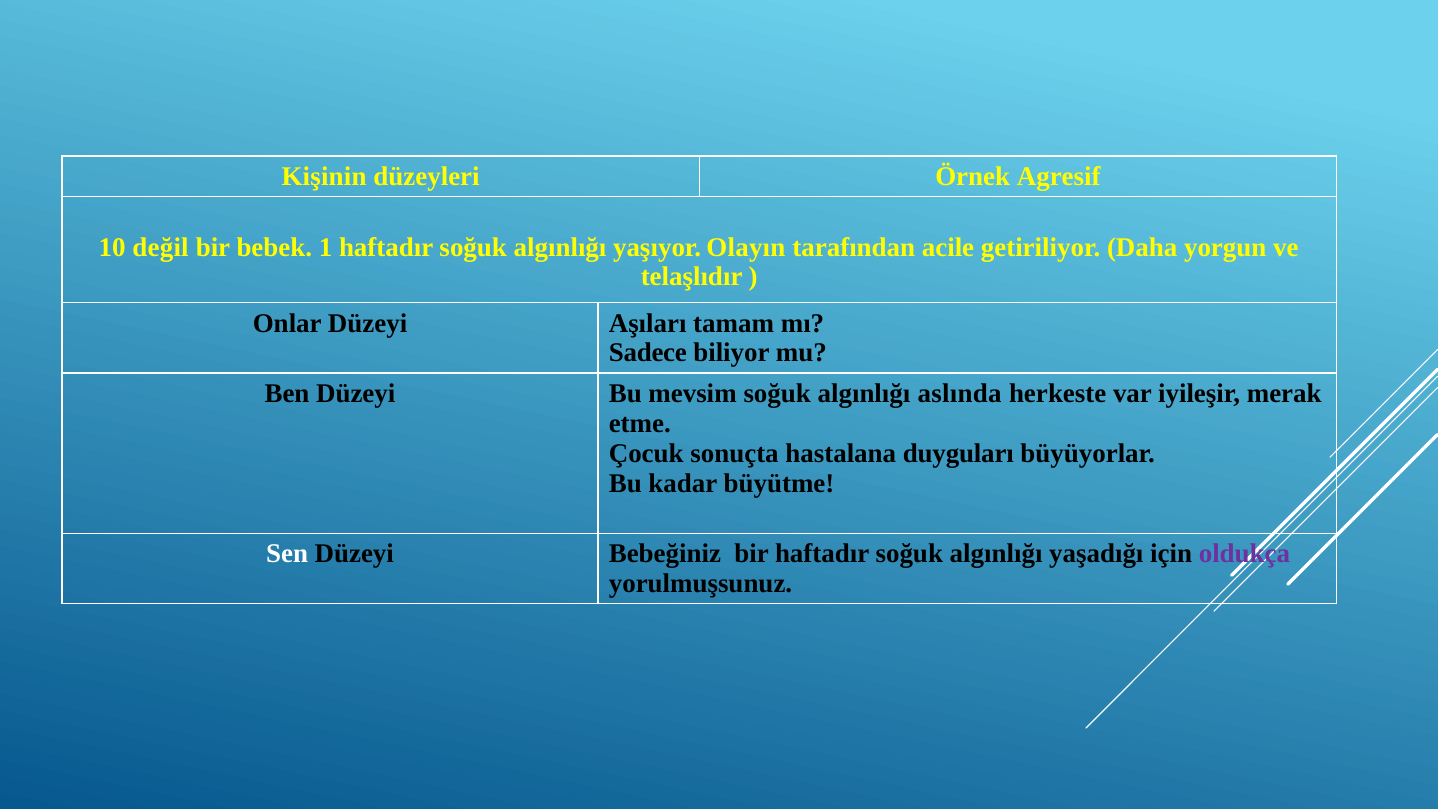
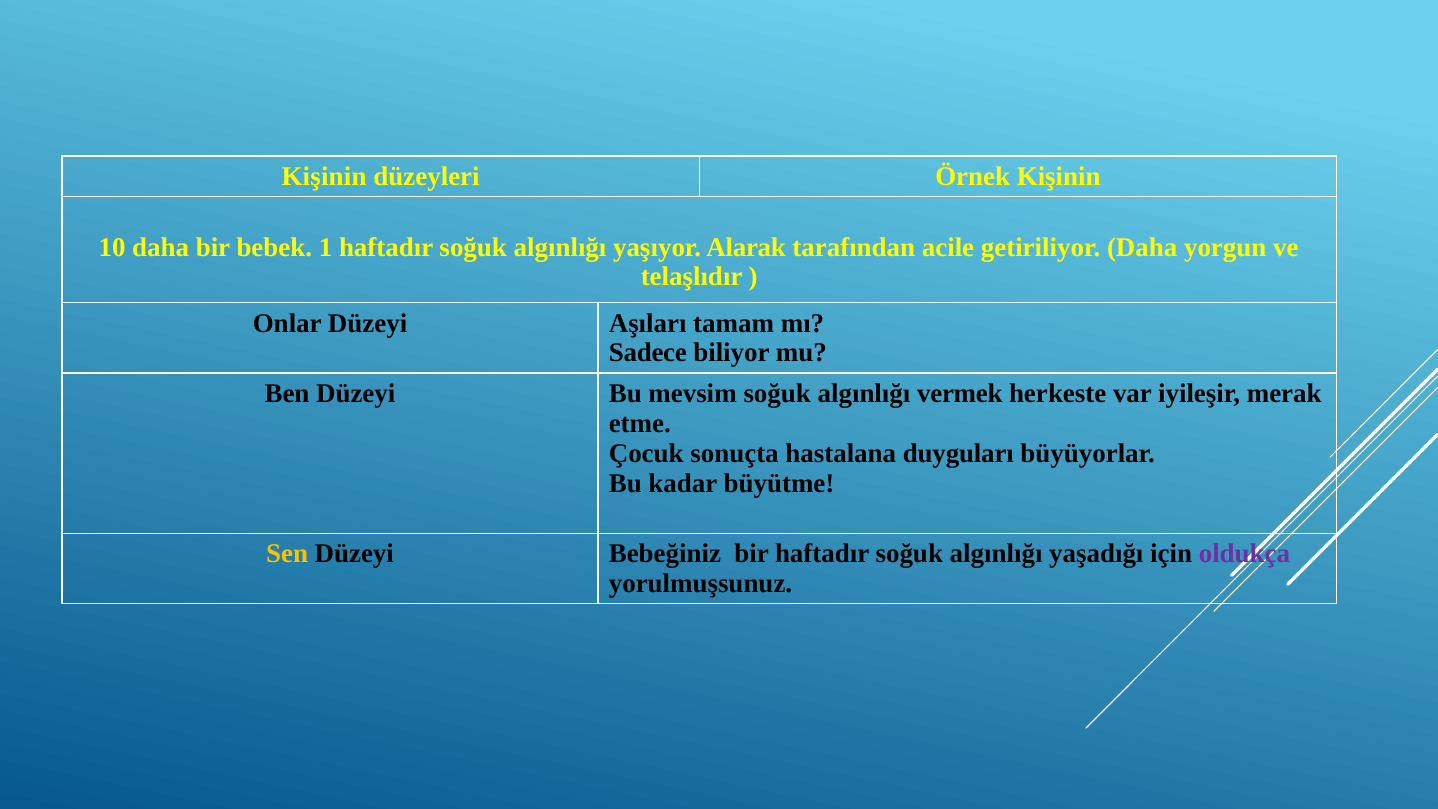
Örnek Agresif: Agresif -> Kişinin
10 değil: değil -> daha
Olayın: Olayın -> Alarak
aslında: aslında -> vermek
Sen colour: white -> yellow
